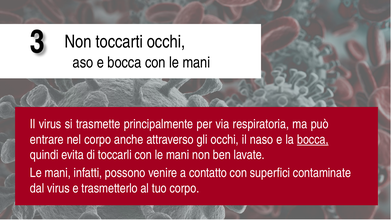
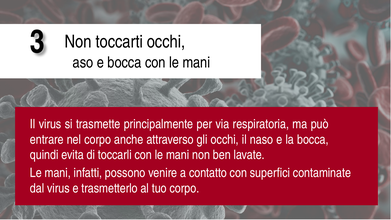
bocca at (313, 140) underline: present -> none
